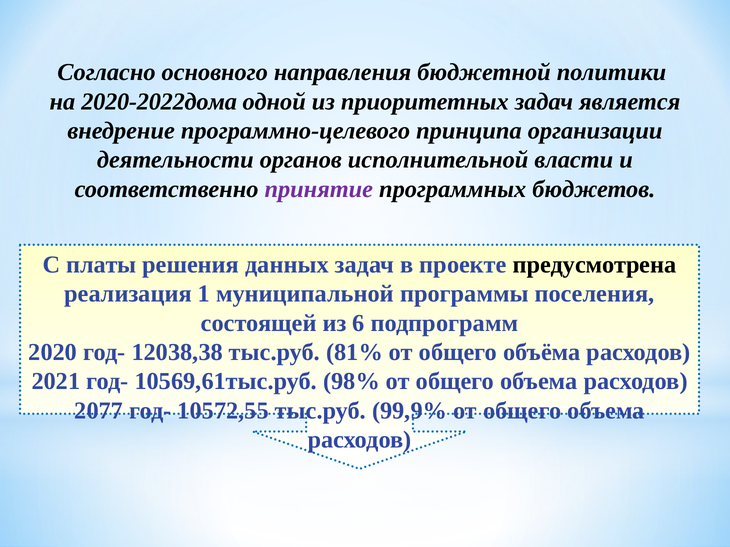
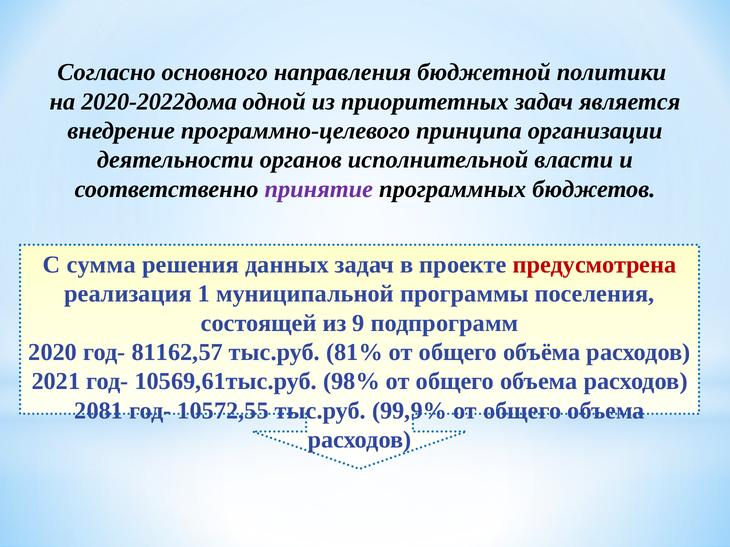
платы: платы -> сумма
предусмотрена colour: black -> red
6: 6 -> 9
12038,38: 12038,38 -> 81162,57
2077: 2077 -> 2081
